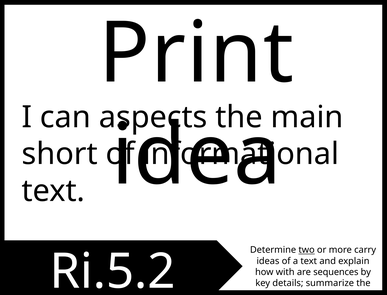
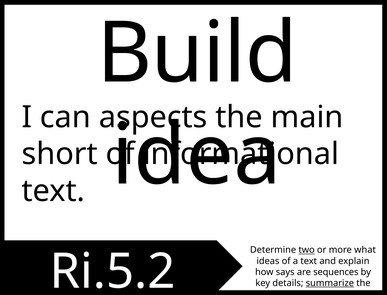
Print: Print -> Build
carry: carry -> what
with: with -> says
summarize underline: none -> present
